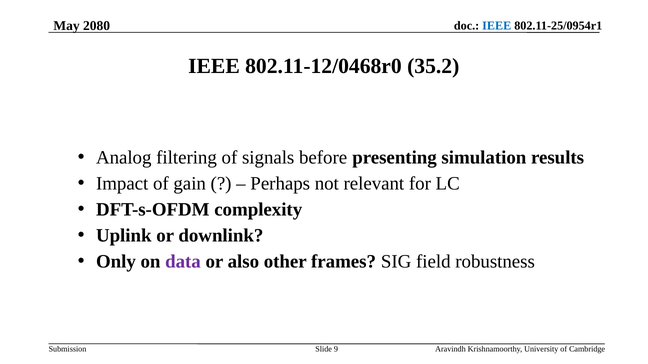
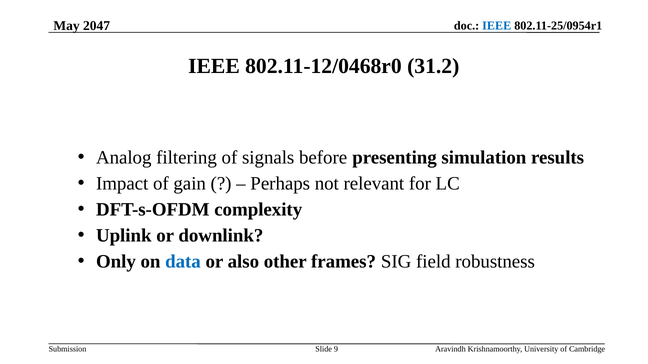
2080: 2080 -> 2047
35.2: 35.2 -> 31.2
data colour: purple -> blue
